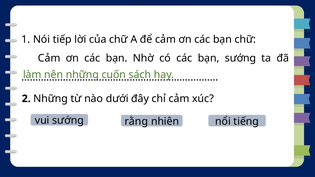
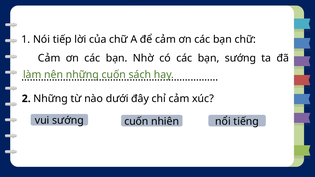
sướng rằng: rằng -> cuốn
